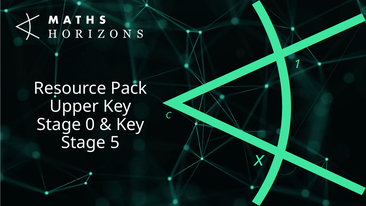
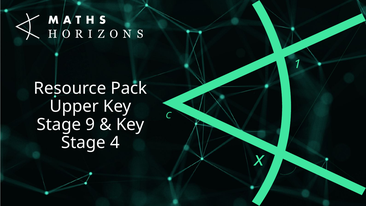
0: 0 -> 9
5: 5 -> 4
